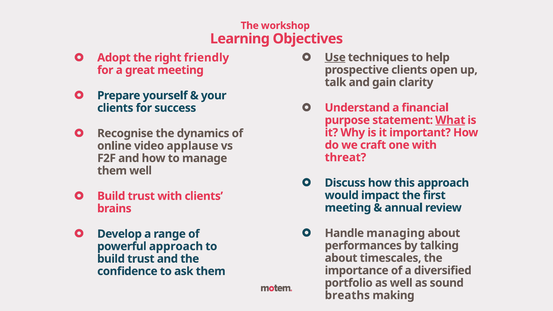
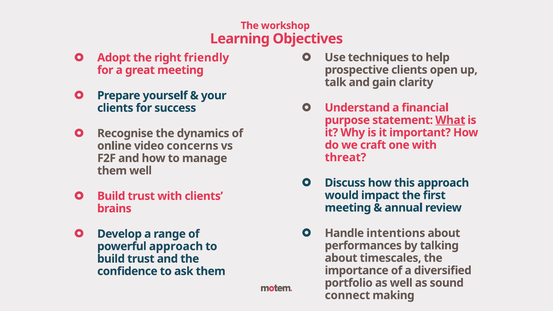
Use underline: present -> none
applause: applause -> concerns
managing: managing -> intentions
breaths: breaths -> connect
